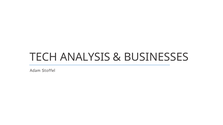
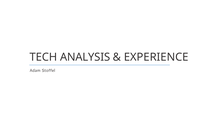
BUSINESSES: BUSINESSES -> EXPERIENCE
